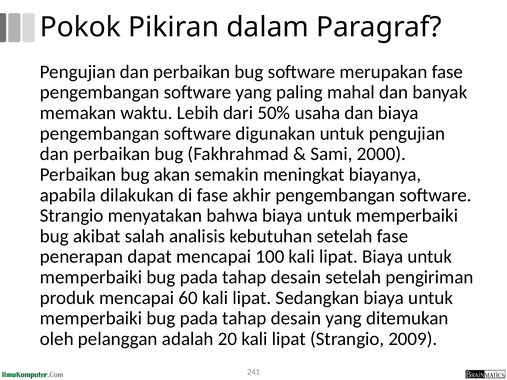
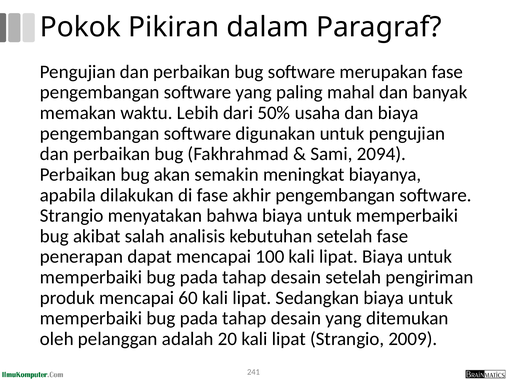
2000: 2000 -> 2094
